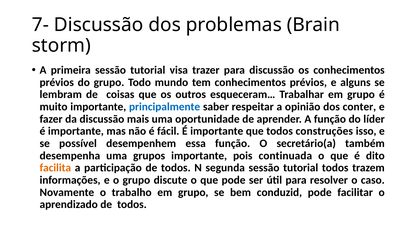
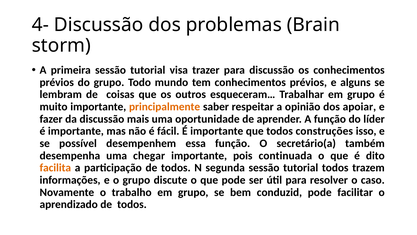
7-: 7- -> 4-
principalmente colour: blue -> orange
conter: conter -> apoiar
grupos: grupos -> chegar
